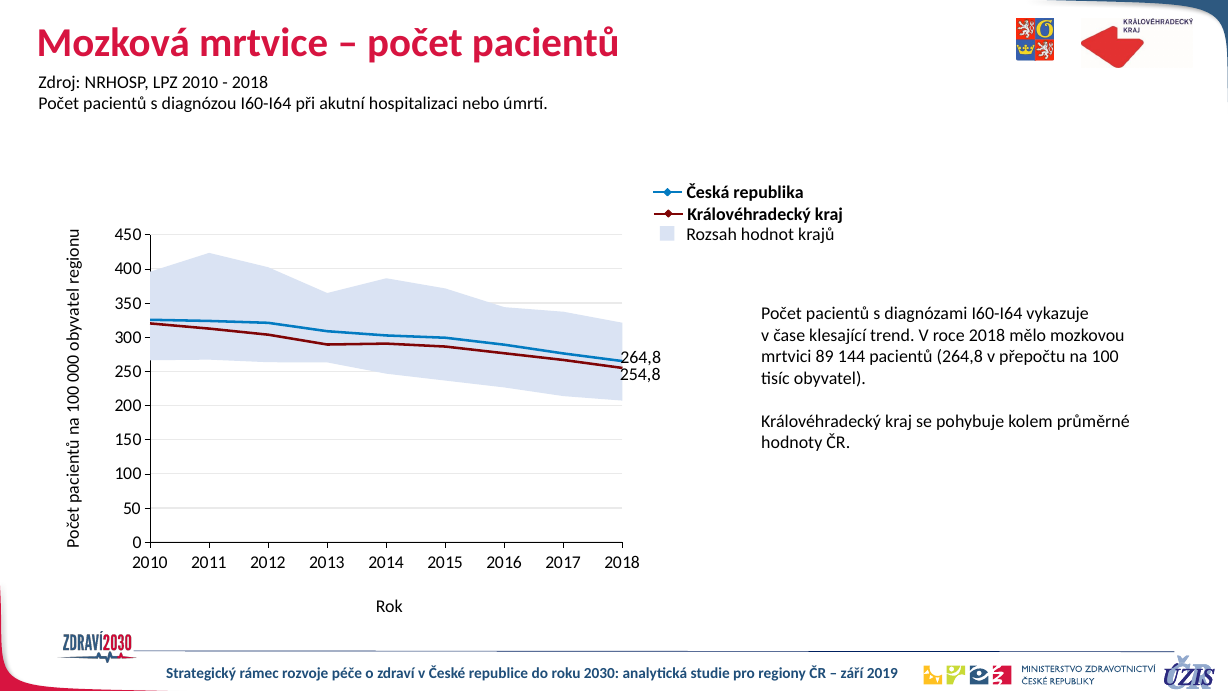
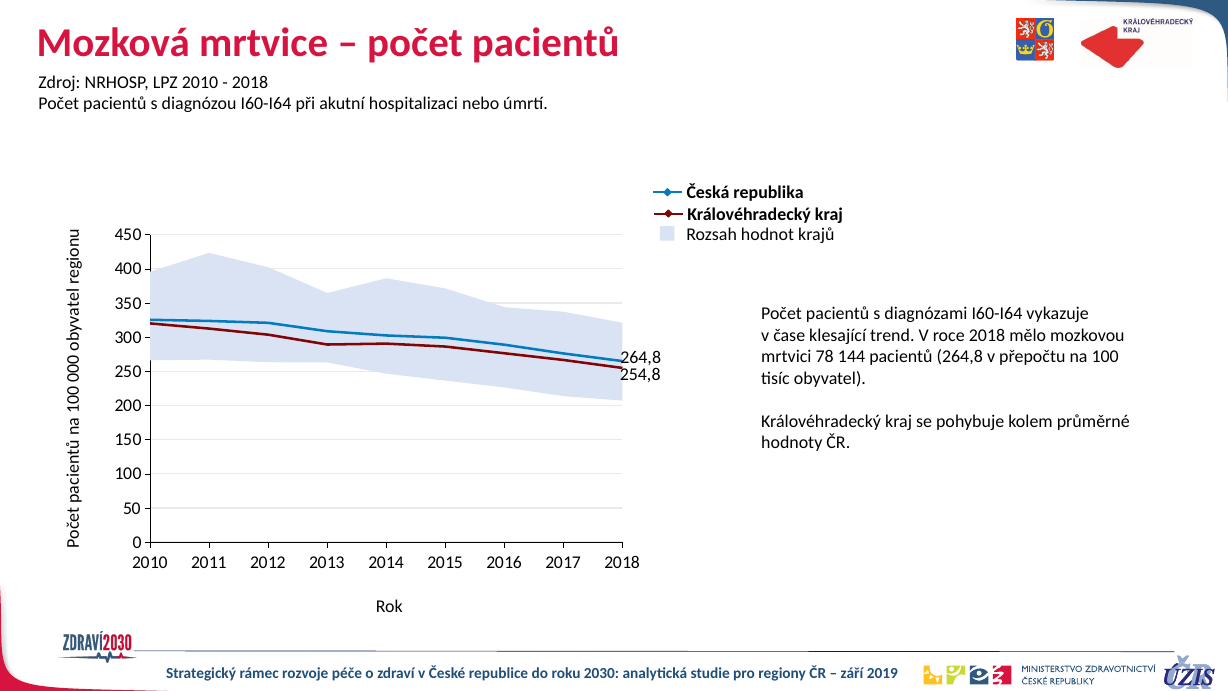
89: 89 -> 78
